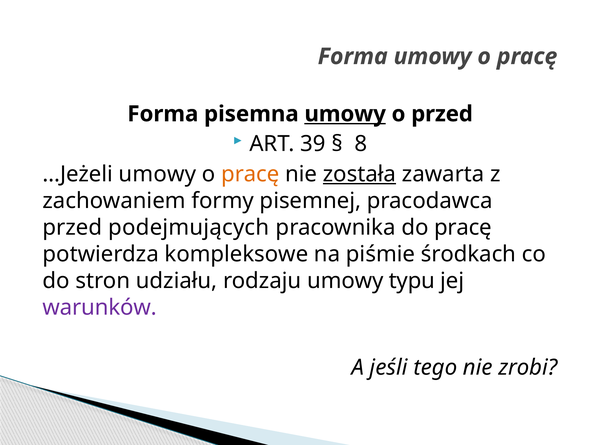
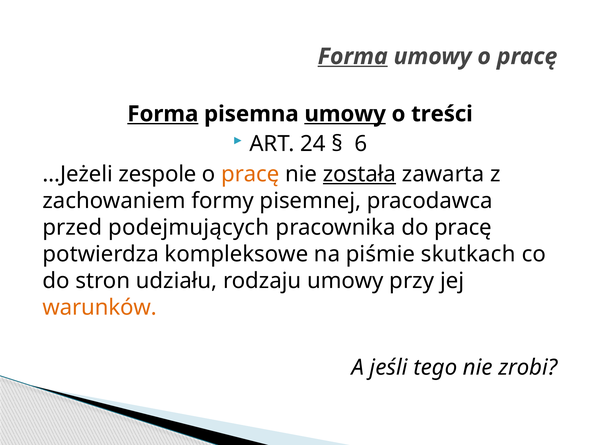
Forma at (353, 56) underline: none -> present
Forma at (163, 114) underline: none -> present
o przed: przed -> treści
39: 39 -> 24
8: 8 -> 6
…Jeżeli umowy: umowy -> zespole
środkach: środkach -> skutkach
typu: typu -> przy
warunków colour: purple -> orange
